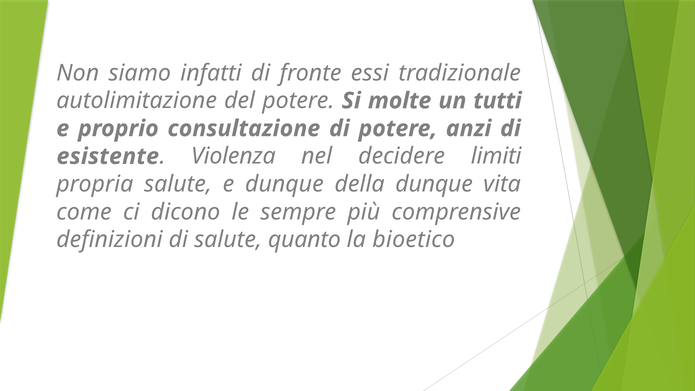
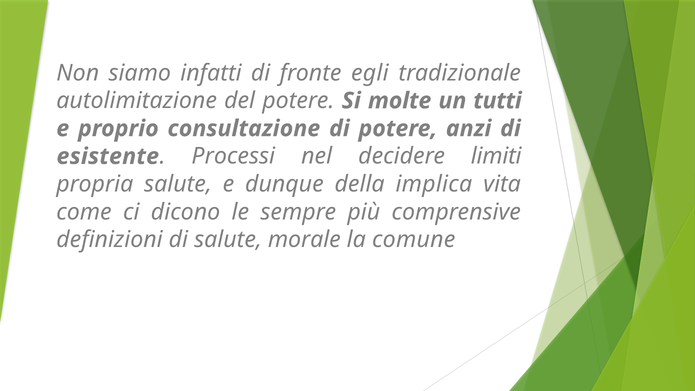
essi: essi -> egli
Violenza: Violenza -> Processi
della dunque: dunque -> implica
quanto: quanto -> morale
bioetico: bioetico -> comune
